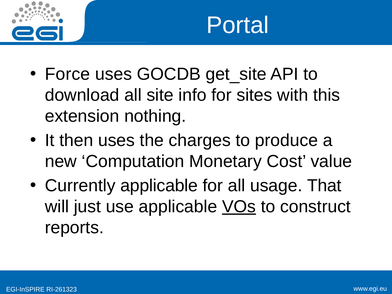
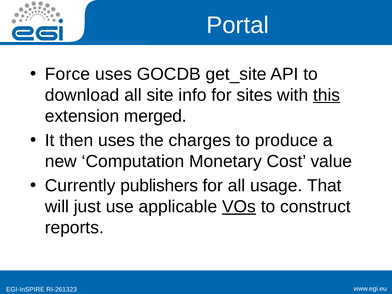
this underline: none -> present
nothing: nothing -> merged
Currently applicable: applicable -> publishers
